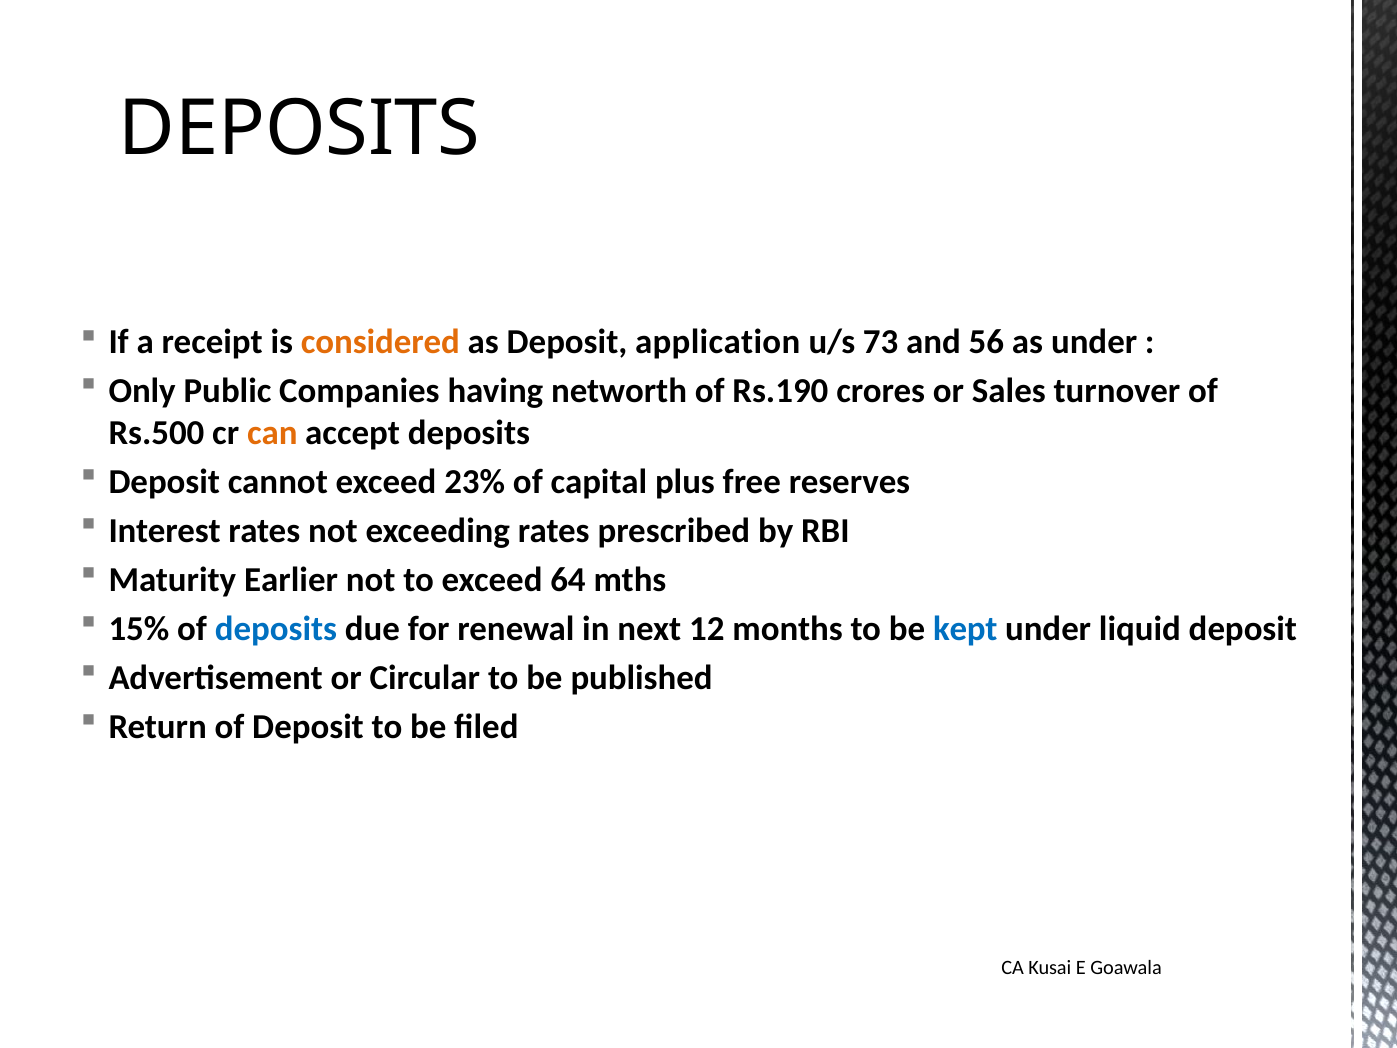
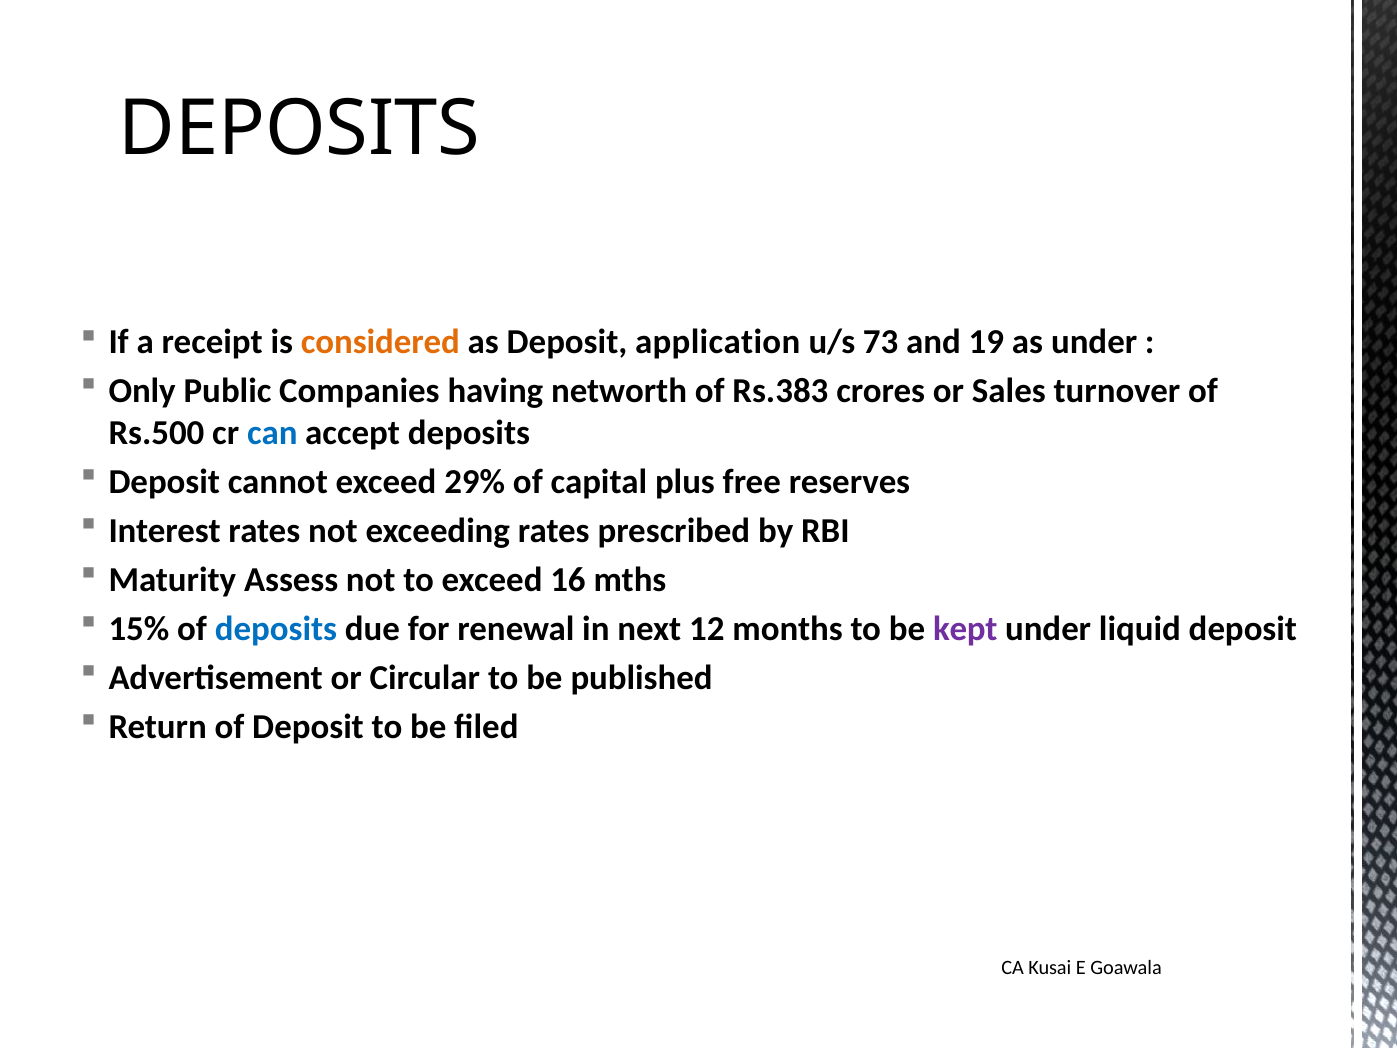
56: 56 -> 19
Rs.190: Rs.190 -> Rs.383
can colour: orange -> blue
23%: 23% -> 29%
Earlier: Earlier -> Assess
64: 64 -> 16
kept colour: blue -> purple
